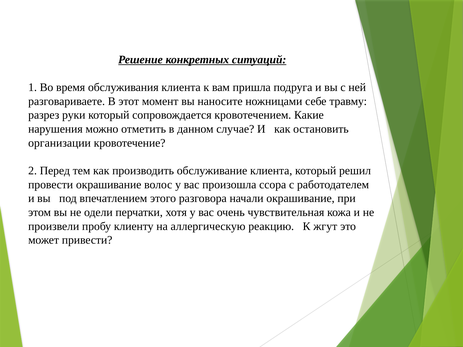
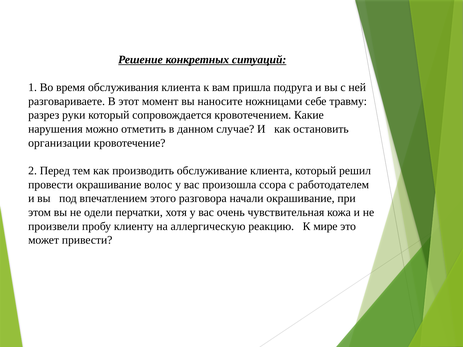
жгут: жгут -> мире
